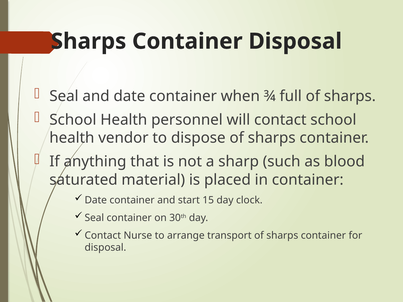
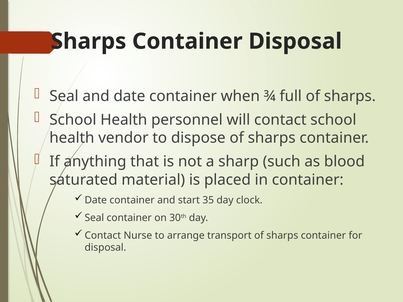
15: 15 -> 35
